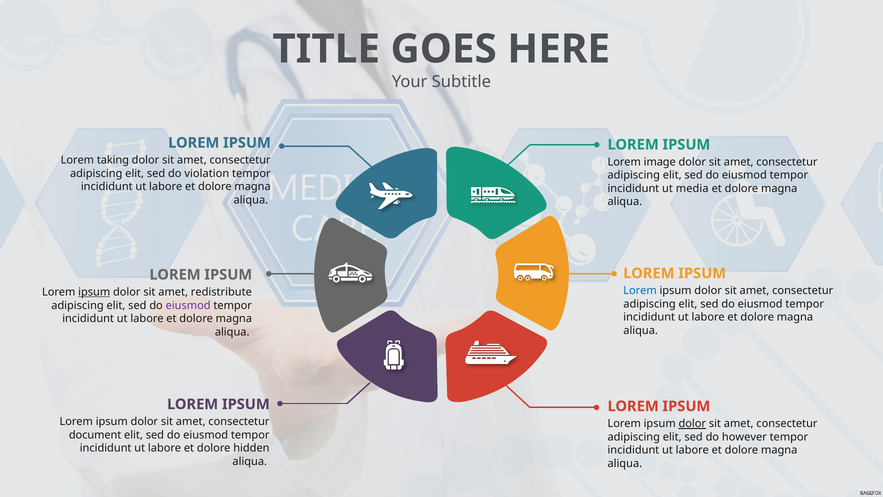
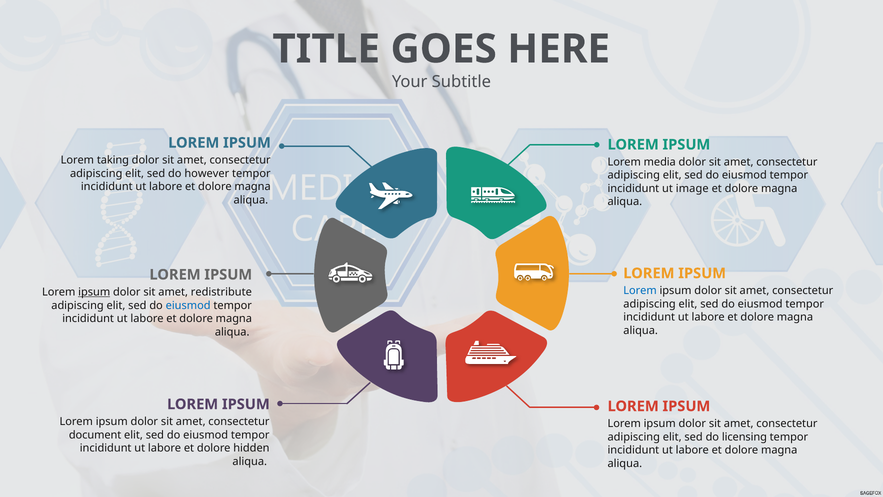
image: image -> media
violation: violation -> however
media: media -> image
eiusmod at (188, 305) colour: purple -> blue
dolor at (692, 423) underline: present -> none
however: however -> licensing
